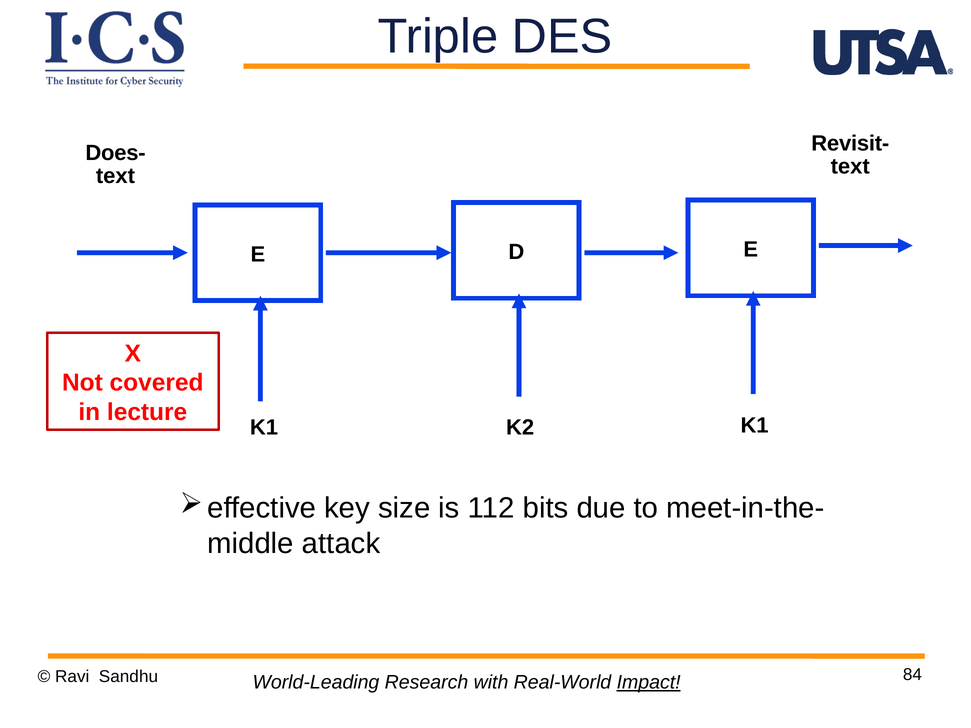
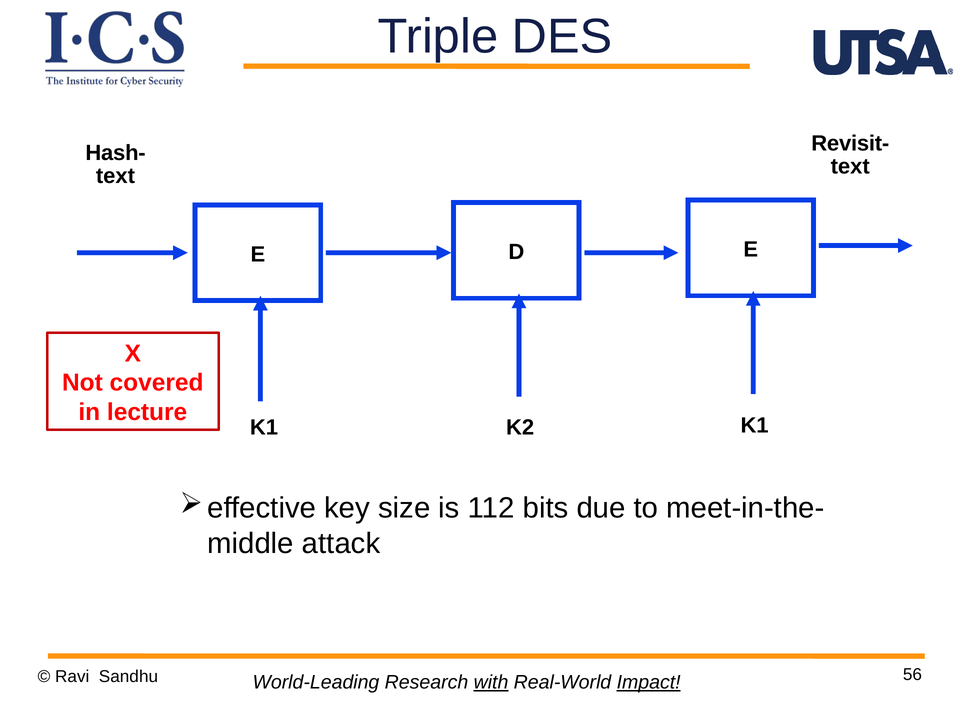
Does-: Does- -> Hash-
84: 84 -> 56
with underline: none -> present
